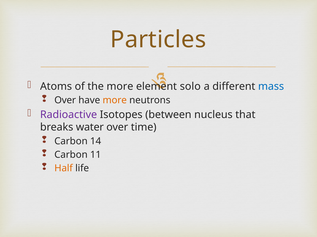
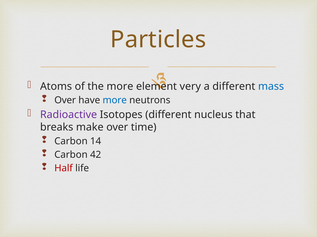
solo: solo -> very
more at (115, 101) colour: orange -> blue
Isotopes between: between -> different
water: water -> make
11: 11 -> 42
Half colour: orange -> red
